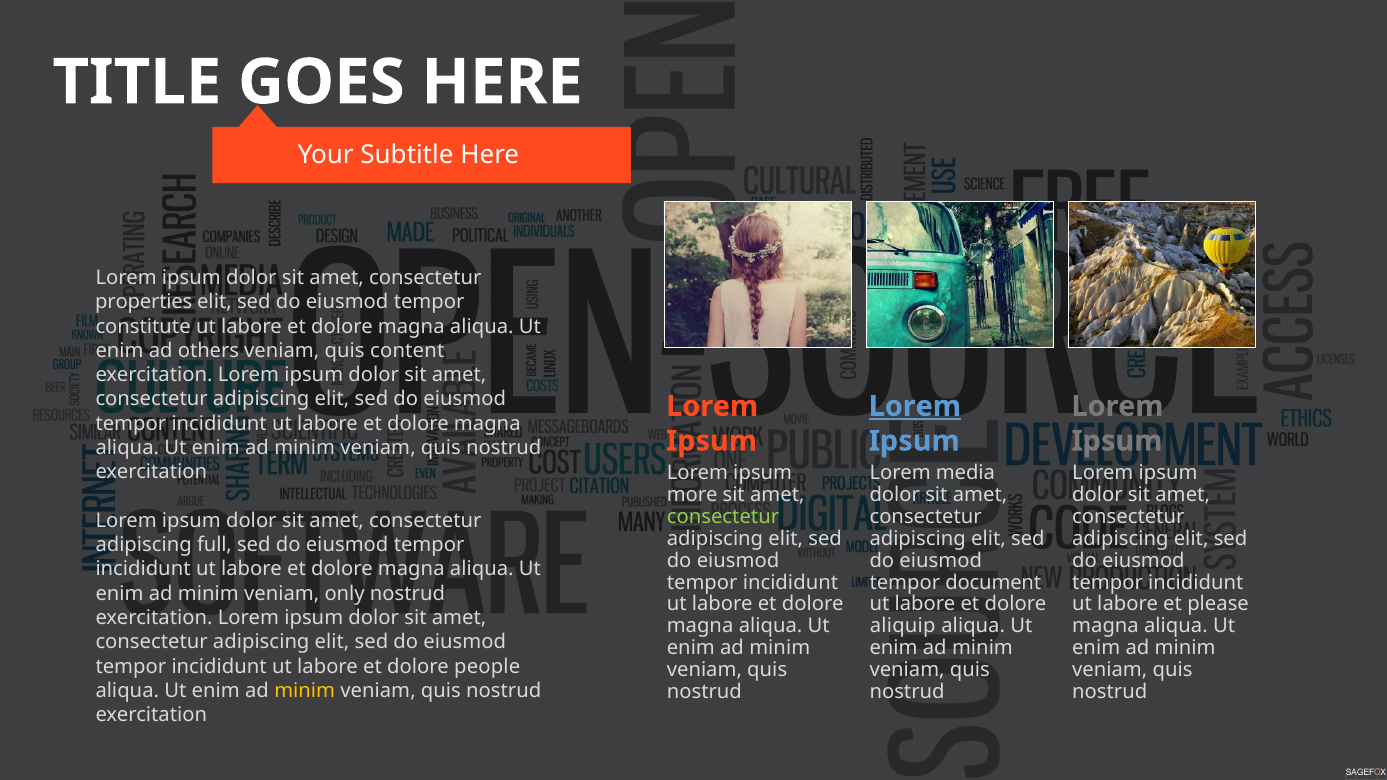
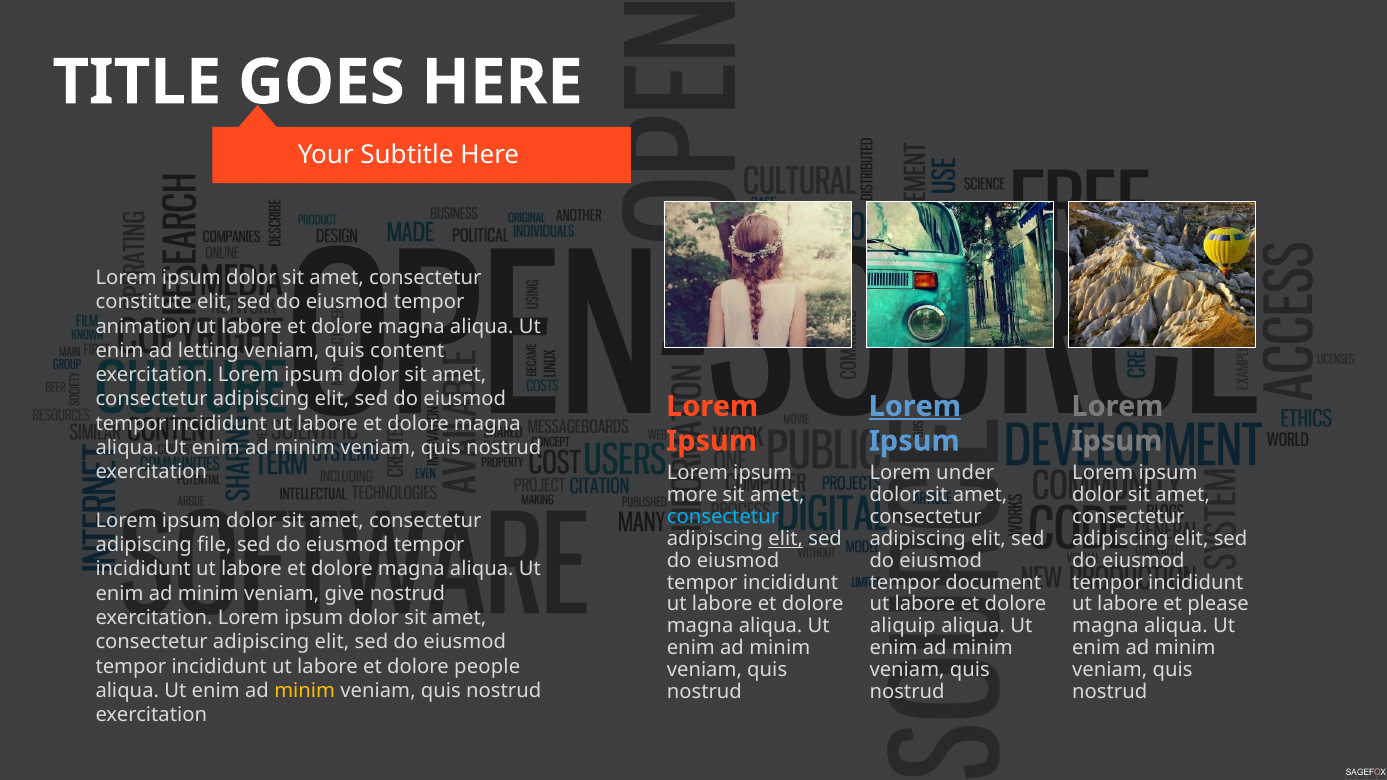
properties: properties -> constitute
constitute: constitute -> animation
others: others -> letting
media: media -> under
consectetur at (723, 517) colour: light green -> light blue
elit at (786, 539) underline: none -> present
full: full -> file
only: only -> give
